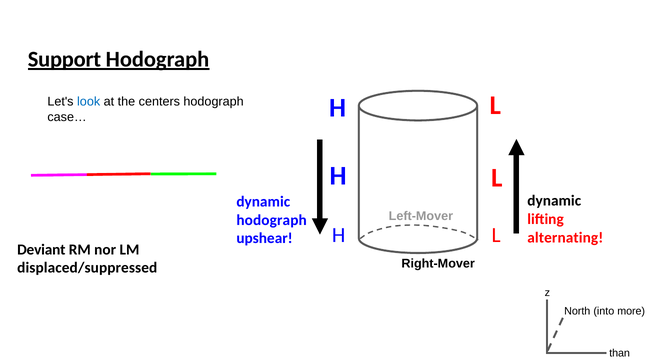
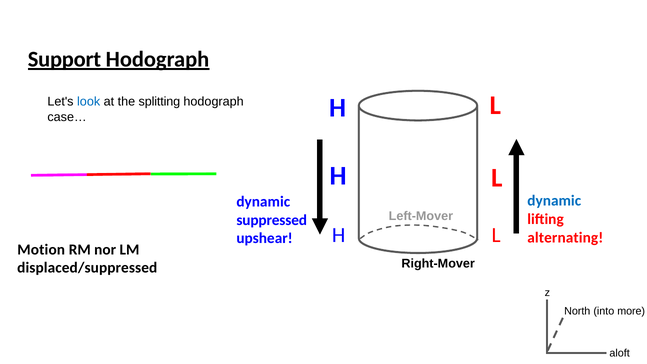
centers: centers -> splitting
dynamic at (554, 201) colour: black -> blue
hodograph at (272, 220): hodograph -> suppressed
Deviant: Deviant -> Motion
than: than -> aloft
